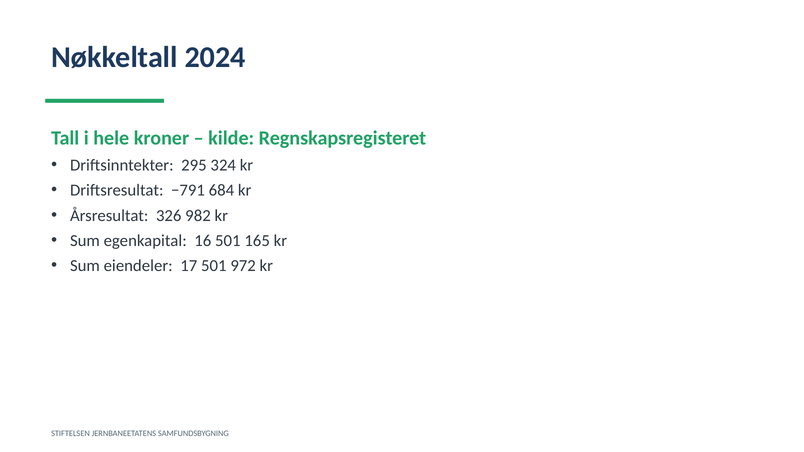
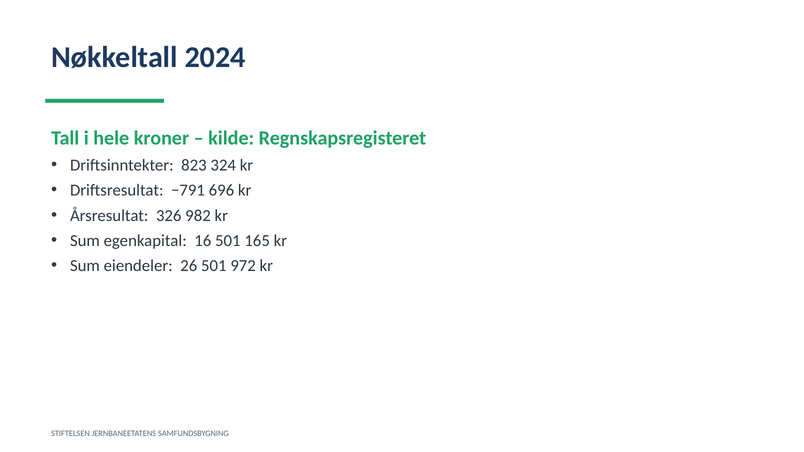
295: 295 -> 823
684: 684 -> 696
17: 17 -> 26
